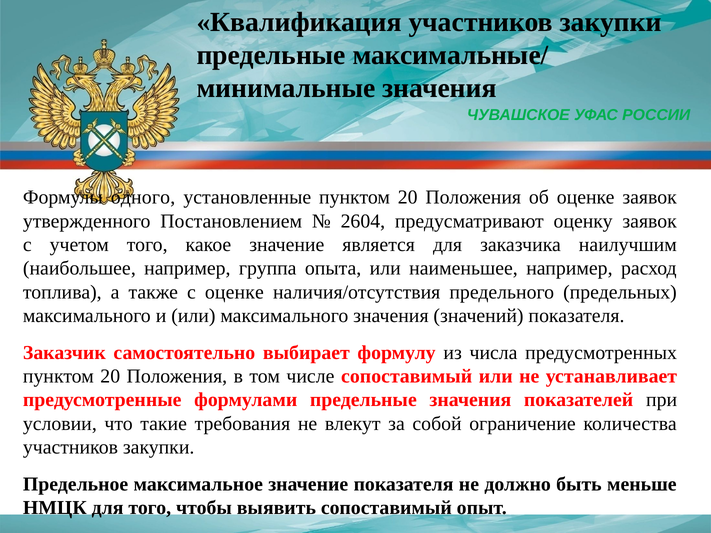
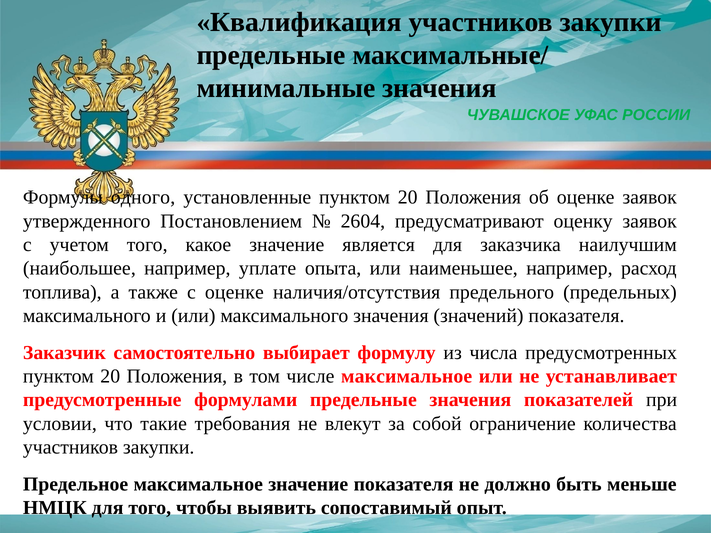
группа: группа -> уплате
числе сопоставимый: сопоставимый -> максимальное
